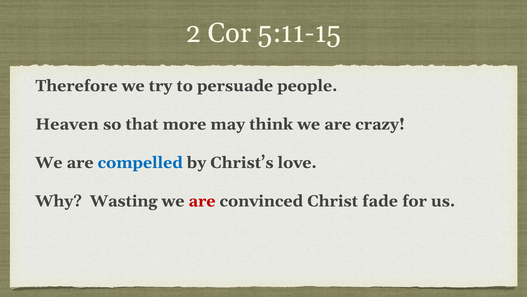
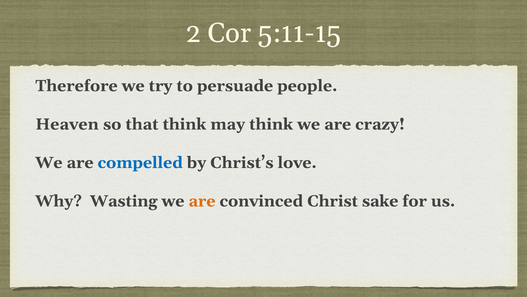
that more: more -> think
are at (202, 201) colour: red -> orange
fade: fade -> sake
